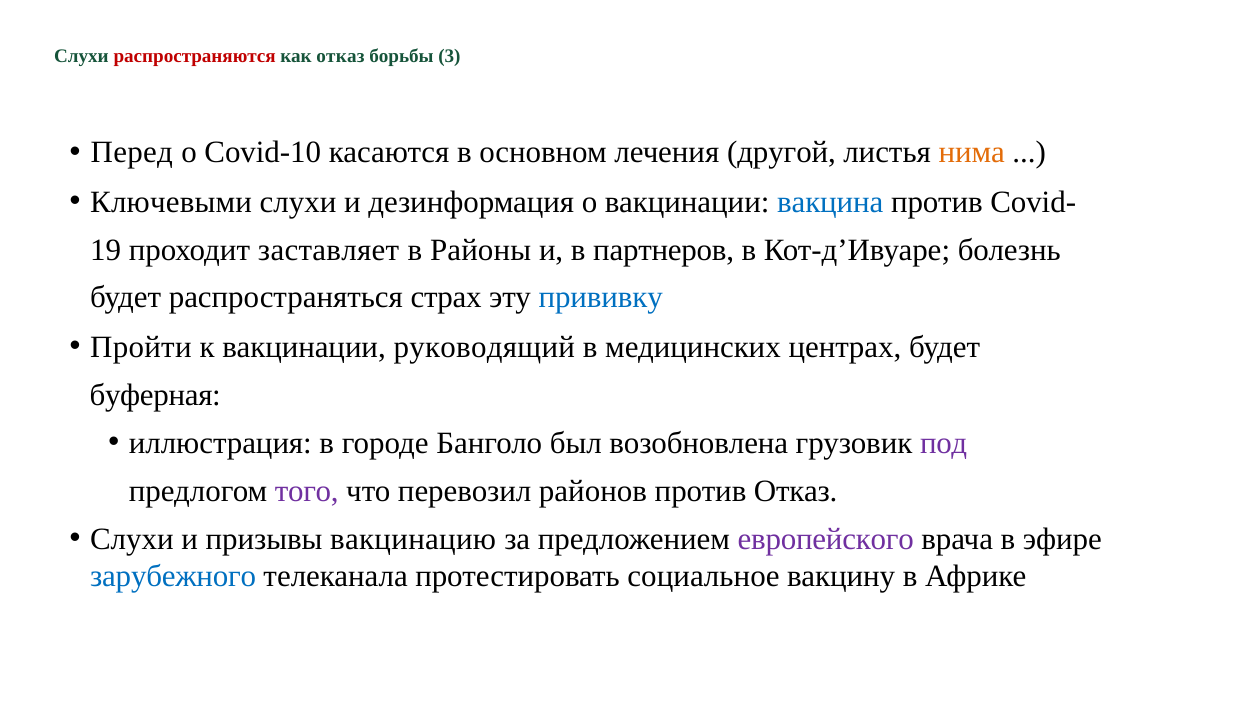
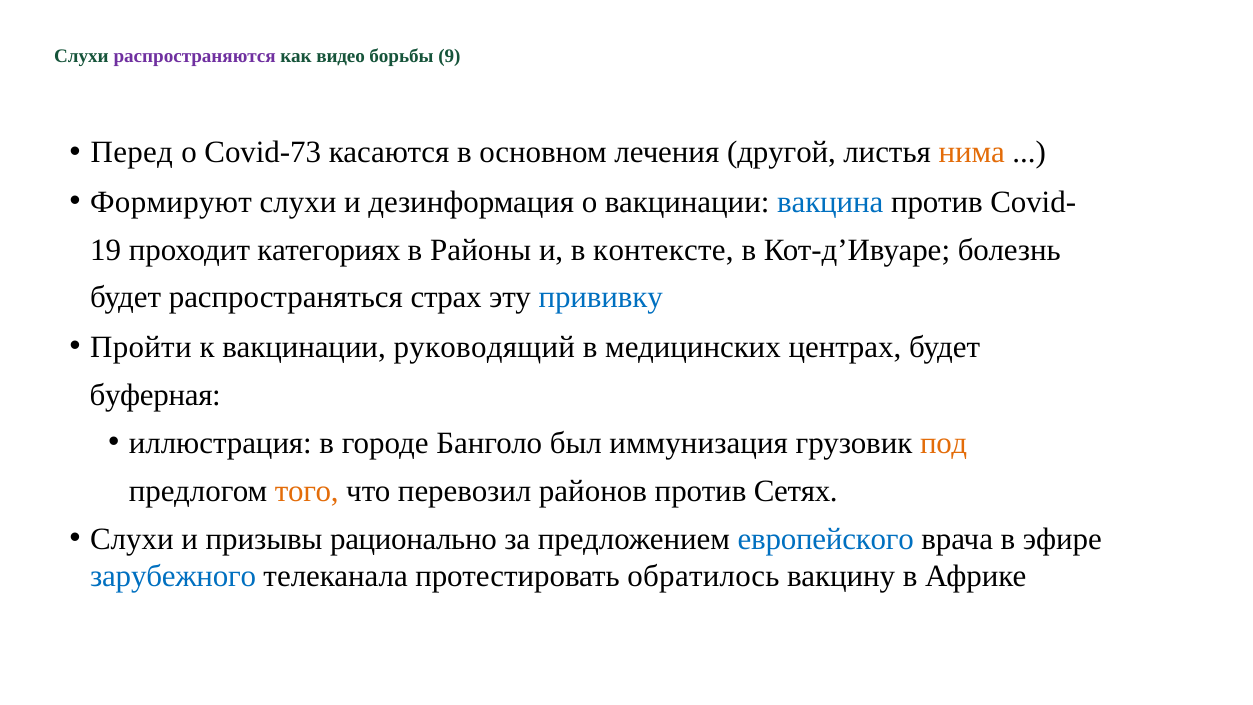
распространяются colour: red -> purple
как отказ: отказ -> видео
3: 3 -> 9
Covid-10: Covid-10 -> Covid-73
Ключевыми: Ключевыми -> Формируют
заставляет: заставляет -> категориях
партнеров: партнеров -> контексте
возобновлена: возобновлена -> иммунизация
под colour: purple -> orange
того colour: purple -> orange
против Отказ: Отказ -> Сетях
вакцинацию: вакцинацию -> рационально
европейского colour: purple -> blue
социальное: социальное -> обратилось
